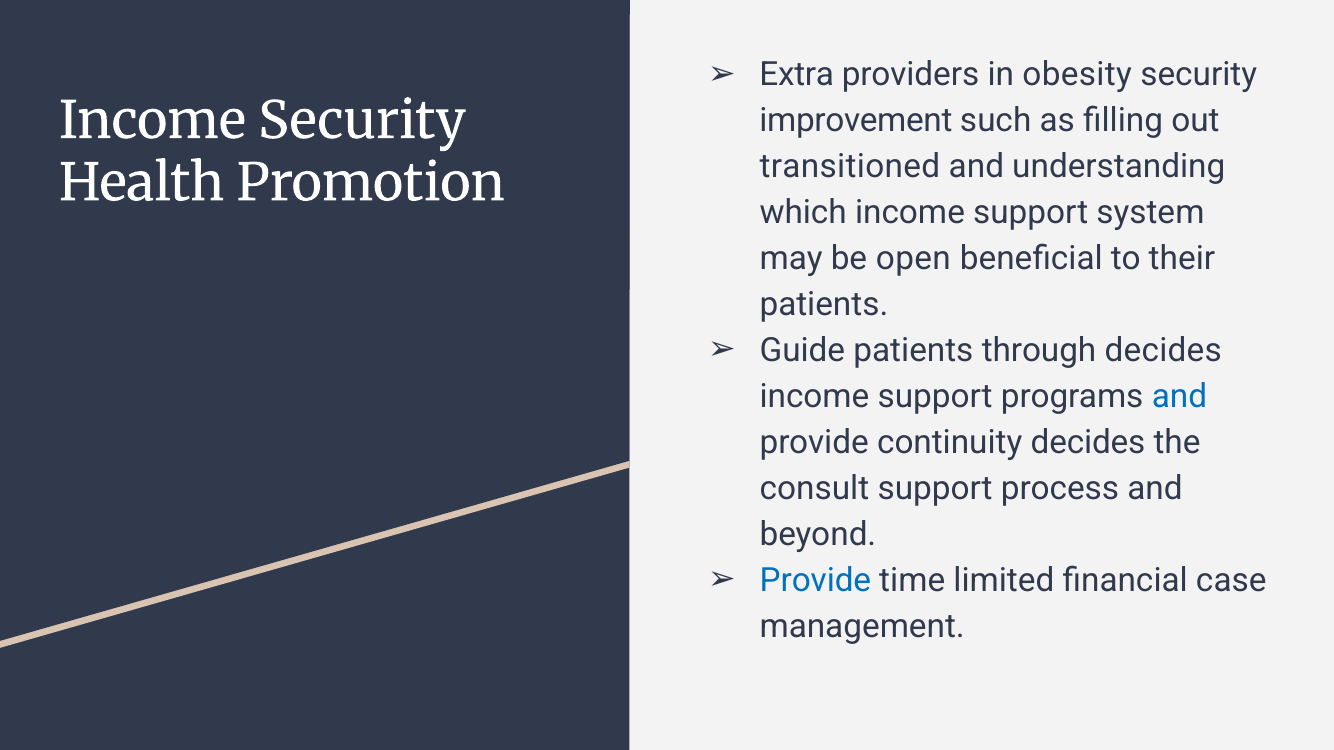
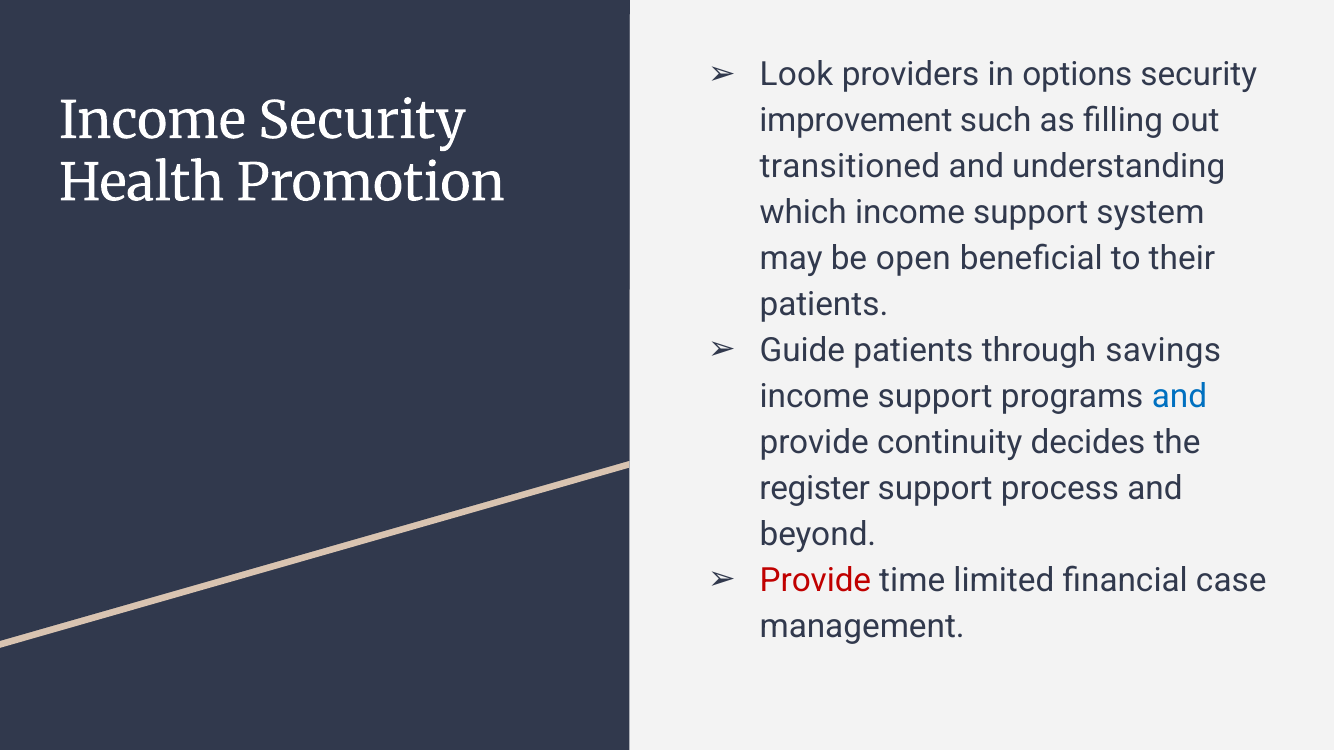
Extra: Extra -> Look
obesity: obesity -> options
through decides: decides -> savings
consult: consult -> register
Provide at (815, 581) colour: blue -> red
